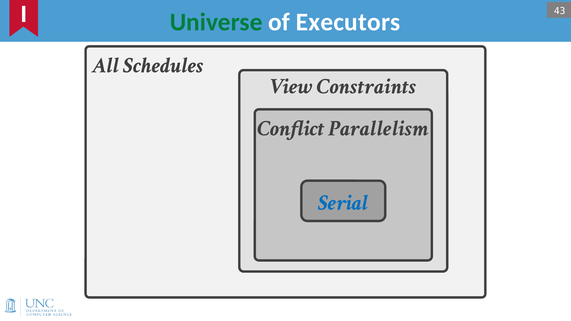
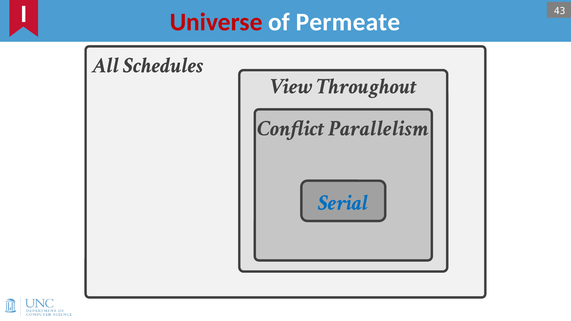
Universe colour: green -> red
Executors: Executors -> Permeate
Constraints: Constraints -> Throughout
